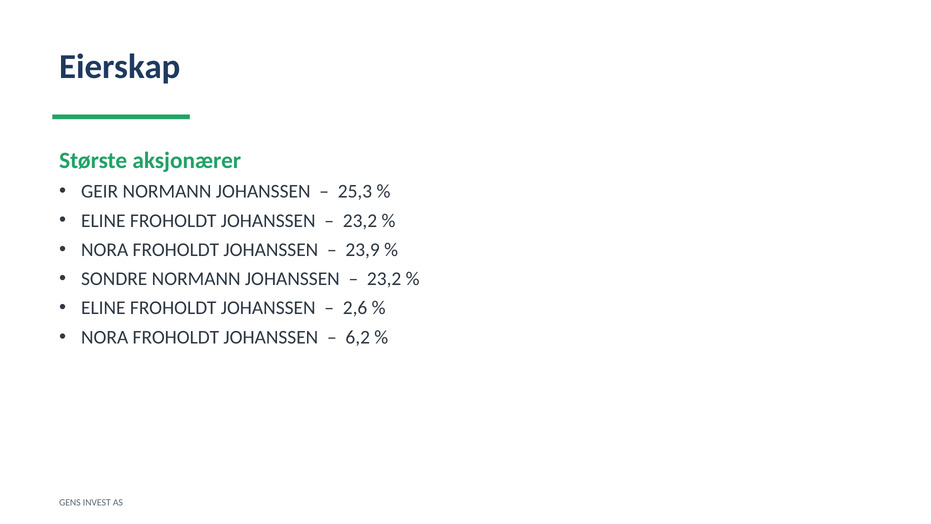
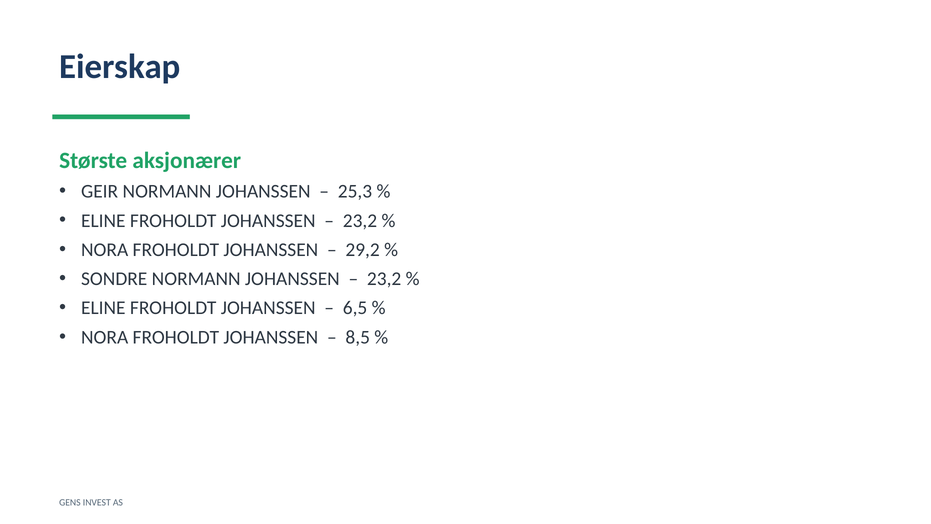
23,9: 23,9 -> 29,2
2,6: 2,6 -> 6,5
6,2: 6,2 -> 8,5
